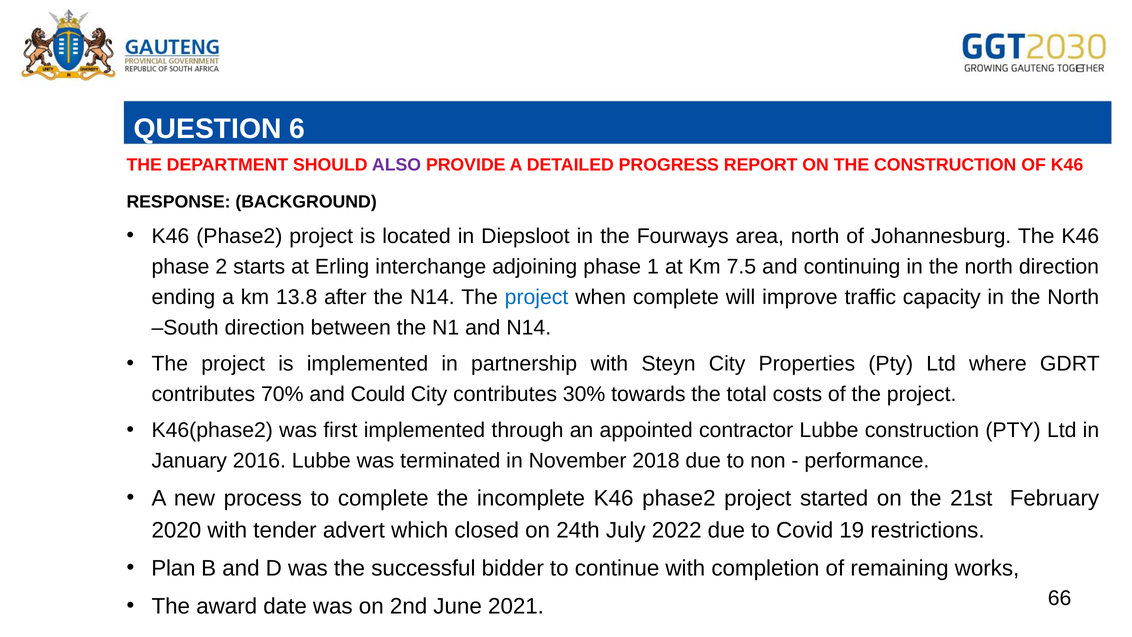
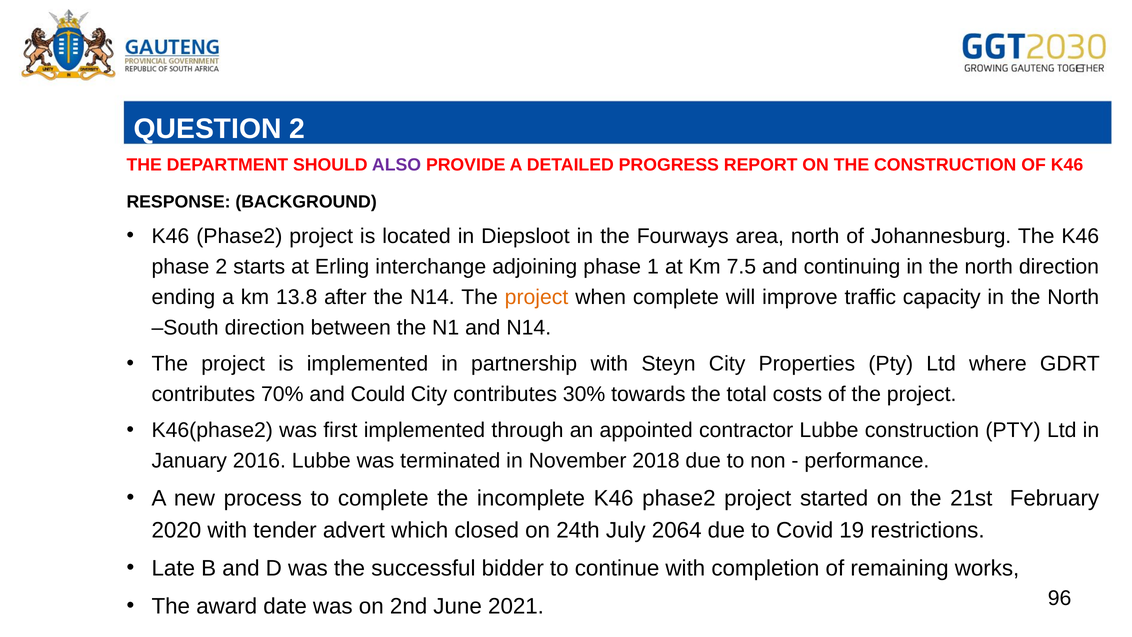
QUESTION 6: 6 -> 2
project at (537, 297) colour: blue -> orange
2022: 2022 -> 2064
Plan: Plan -> Late
66: 66 -> 96
